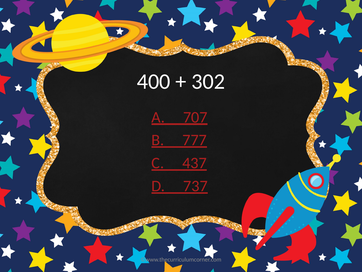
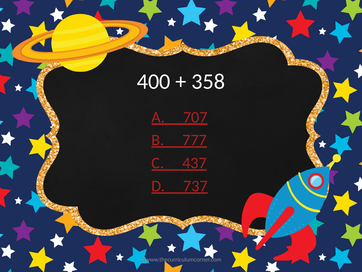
302: 302 -> 358
